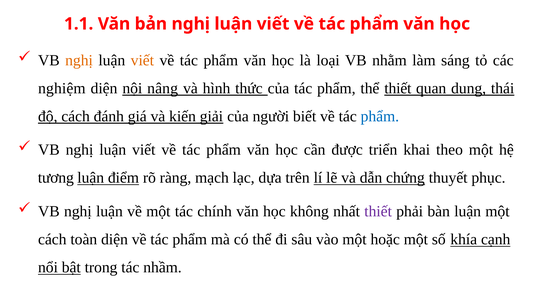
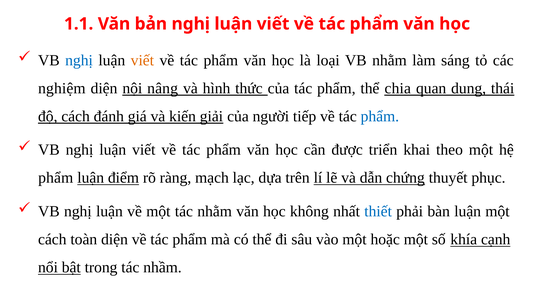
nghị at (79, 60) colour: orange -> blue
thể thiết: thiết -> chia
biết: biết -> tiếp
tương at (56, 178): tương -> phẩm
tác chính: chính -> nhằm
thiết at (378, 212) colour: purple -> blue
